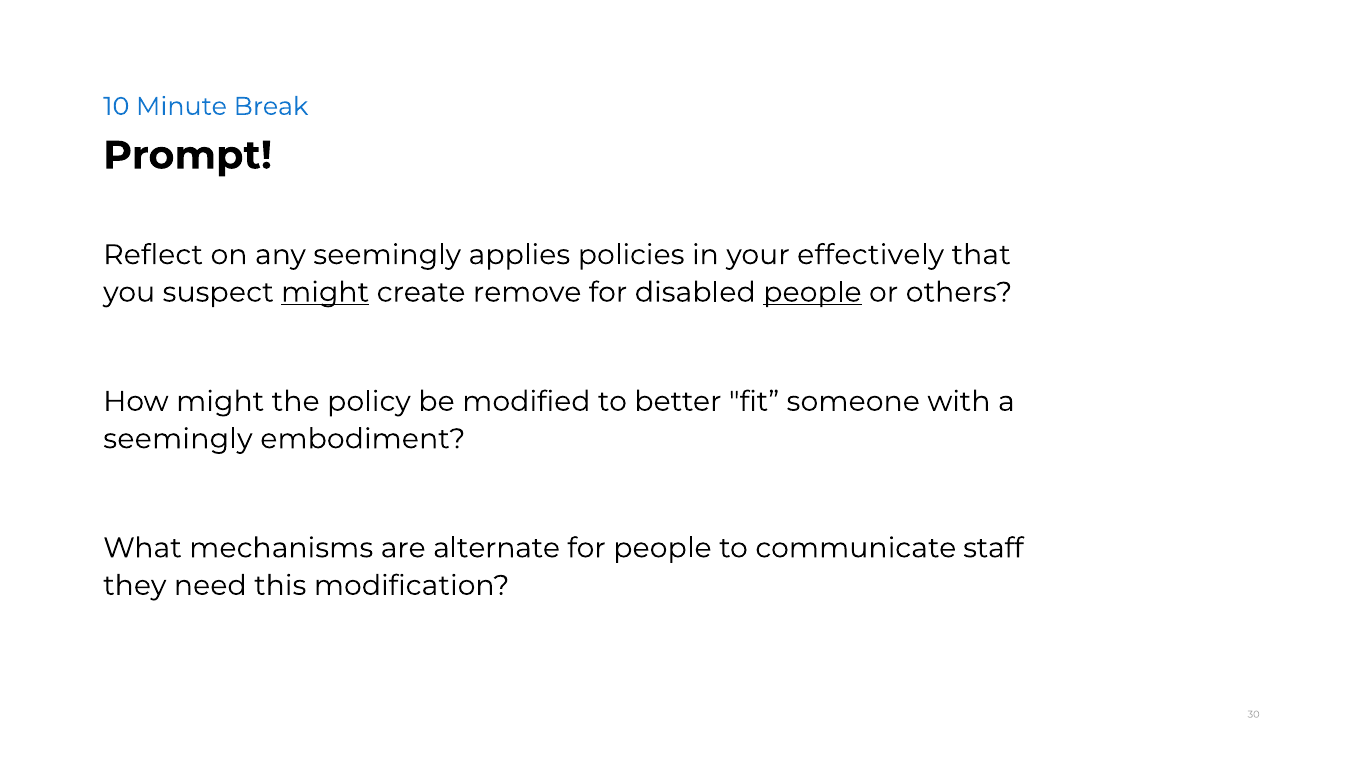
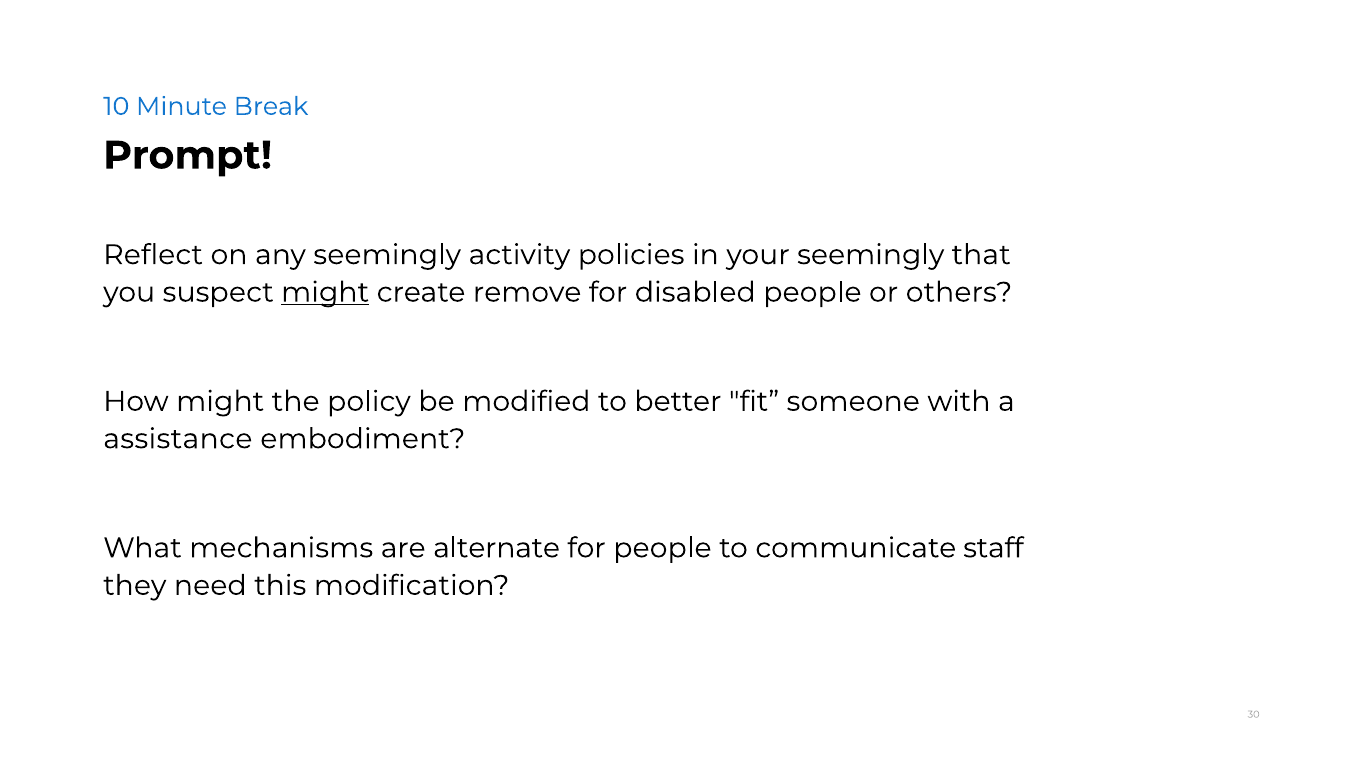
applies: applies -> activity
your effectively: effectively -> seemingly
people at (812, 292) underline: present -> none
seemingly at (178, 439): seemingly -> assistance
